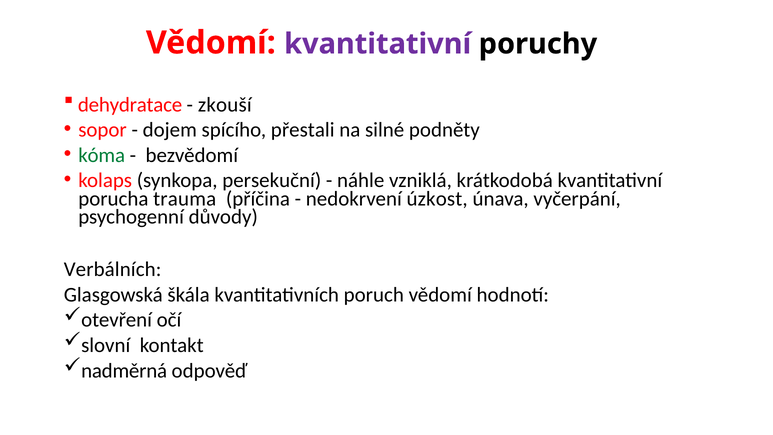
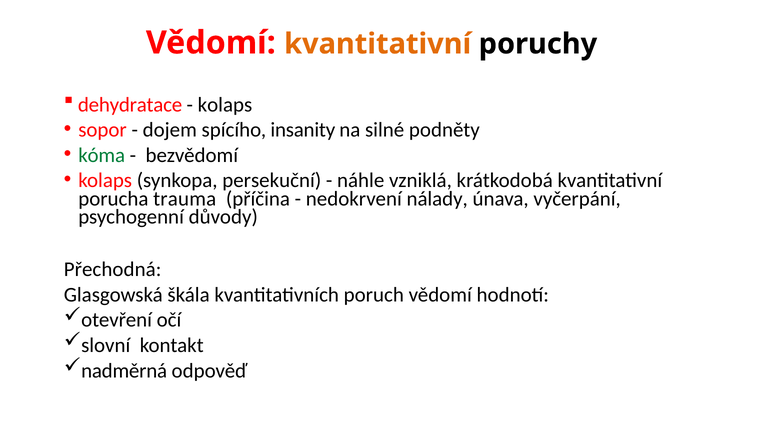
kvantitativní at (378, 44) colour: purple -> orange
zkouší at (225, 105): zkouší -> kolaps
přestali: přestali -> insanity
úzkost: úzkost -> nálady
Verbálních: Verbálních -> Přechodná
